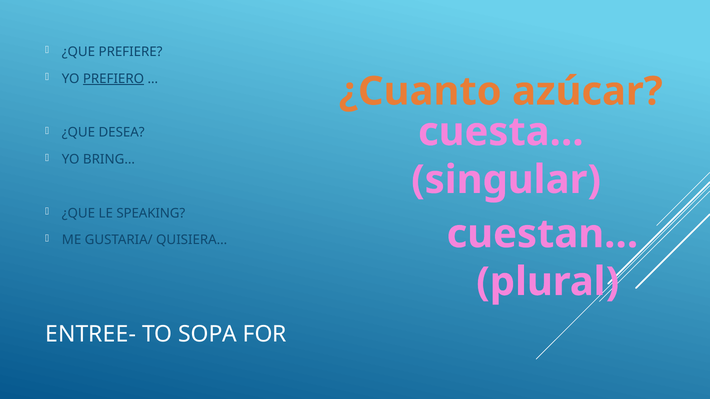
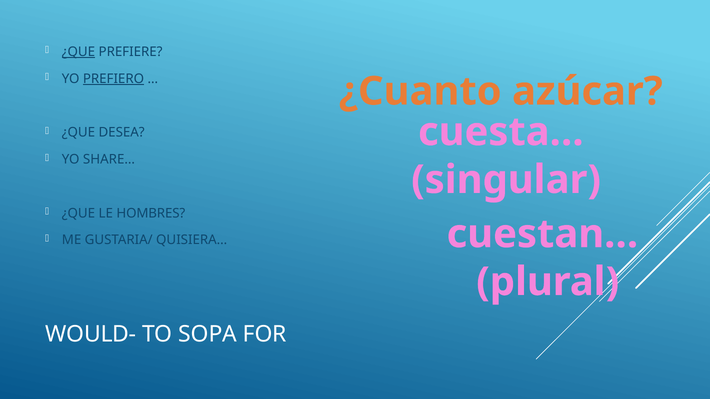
¿QUE at (78, 52) underline: none -> present
BRING…: BRING… -> SHARE…
SPEAKING: SPEAKING -> HOMBRES
ENTREE-: ENTREE- -> WOULD-
